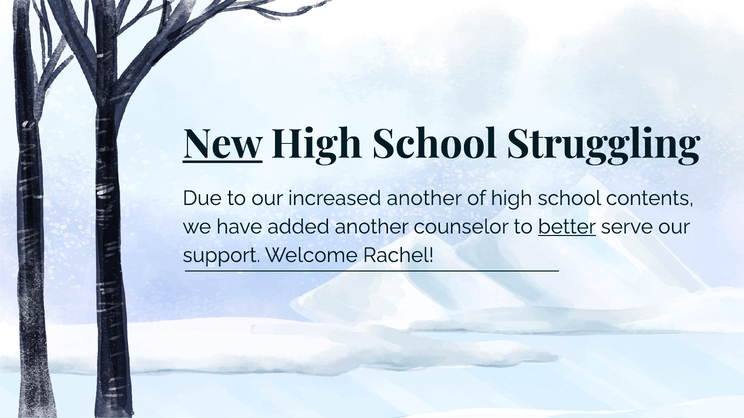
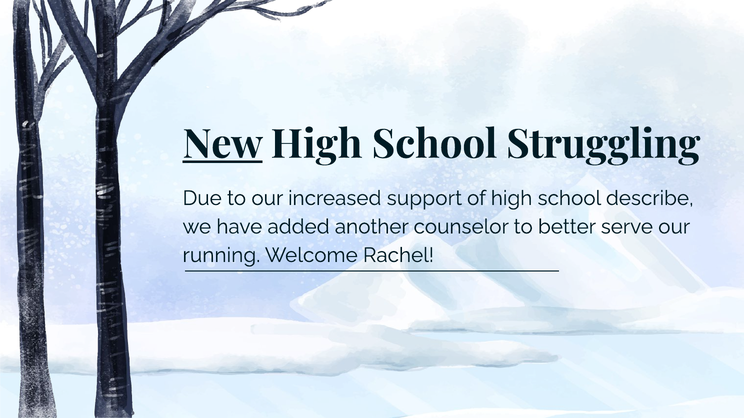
increased another: another -> support
contents: contents -> describe
better underline: present -> none
support: support -> running
